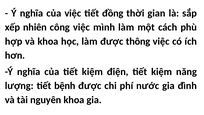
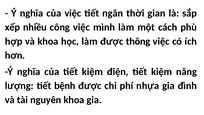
đồng: đồng -> ngăn
nhiên: nhiên -> nhiều
nước: nước -> nhựa
